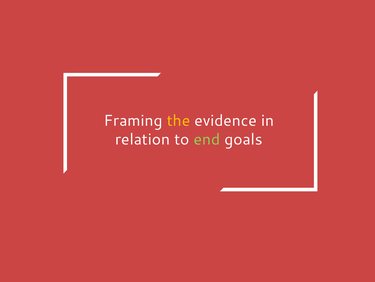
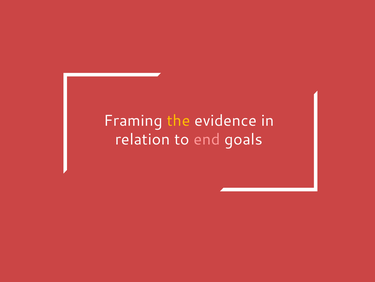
end colour: light green -> pink
